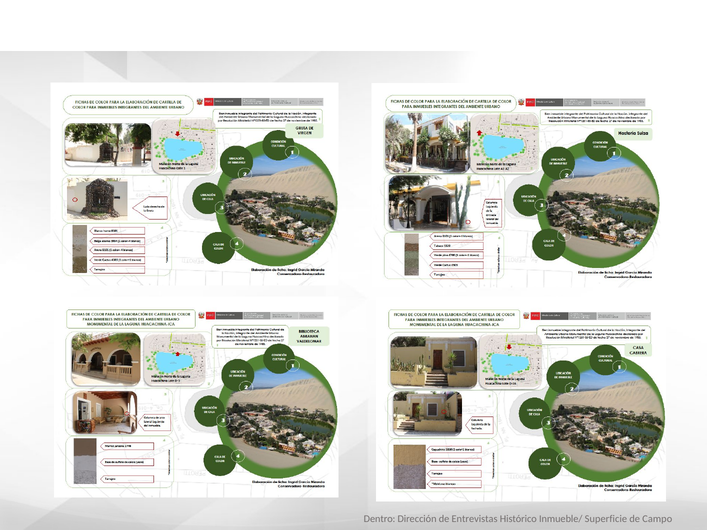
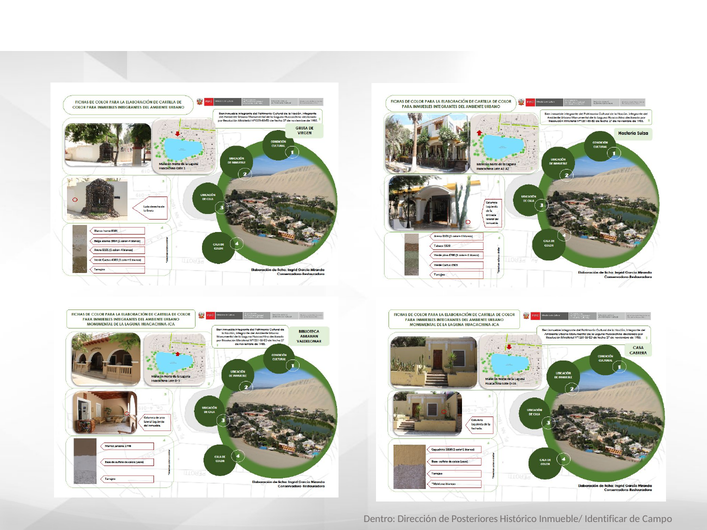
Entrevistas: Entrevistas -> Posteriores
Superficie: Superficie -> Identificar
